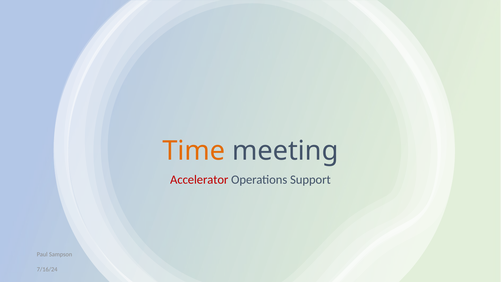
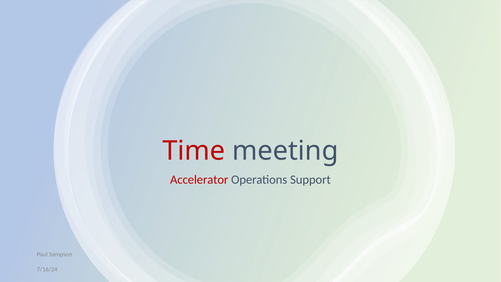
Time colour: orange -> red
